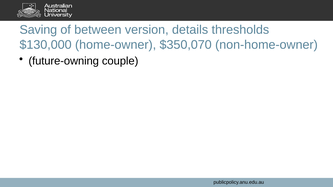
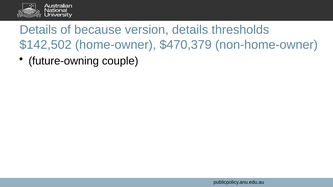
Saving at (38, 30): Saving -> Details
between: between -> because
$130,000: $130,000 -> $142,502
$350,070: $350,070 -> $470,379
